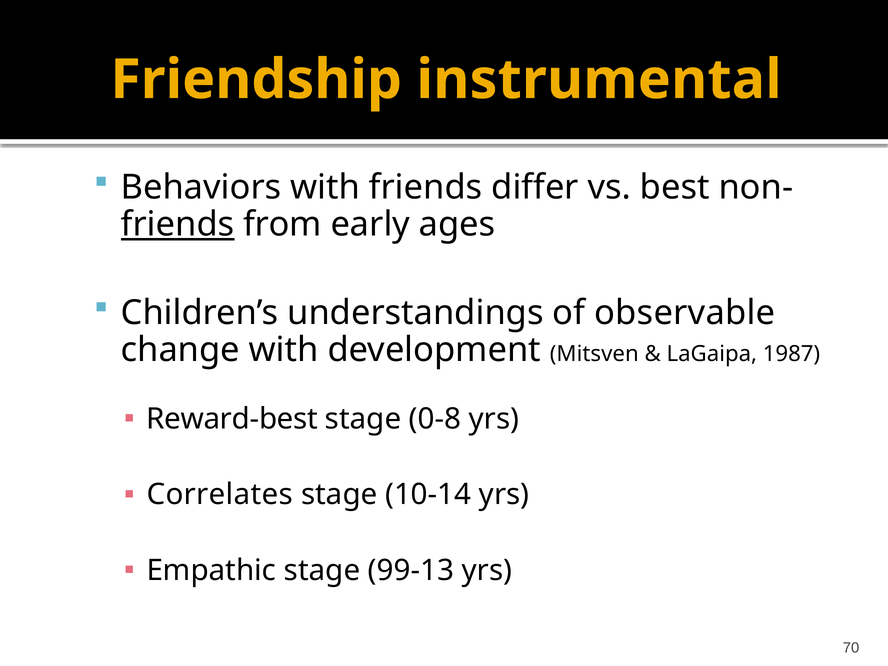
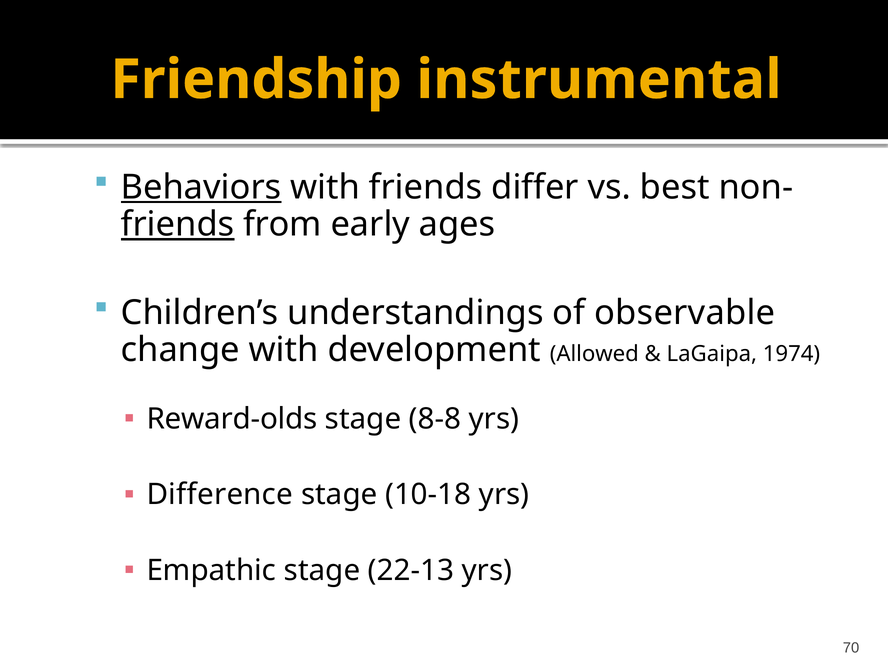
Behaviors underline: none -> present
Mitsven: Mitsven -> Allowed
1987: 1987 -> 1974
Reward-best: Reward-best -> Reward-olds
0-8: 0-8 -> 8-8
Correlates: Correlates -> Difference
10-14: 10-14 -> 10-18
99-13: 99-13 -> 22-13
